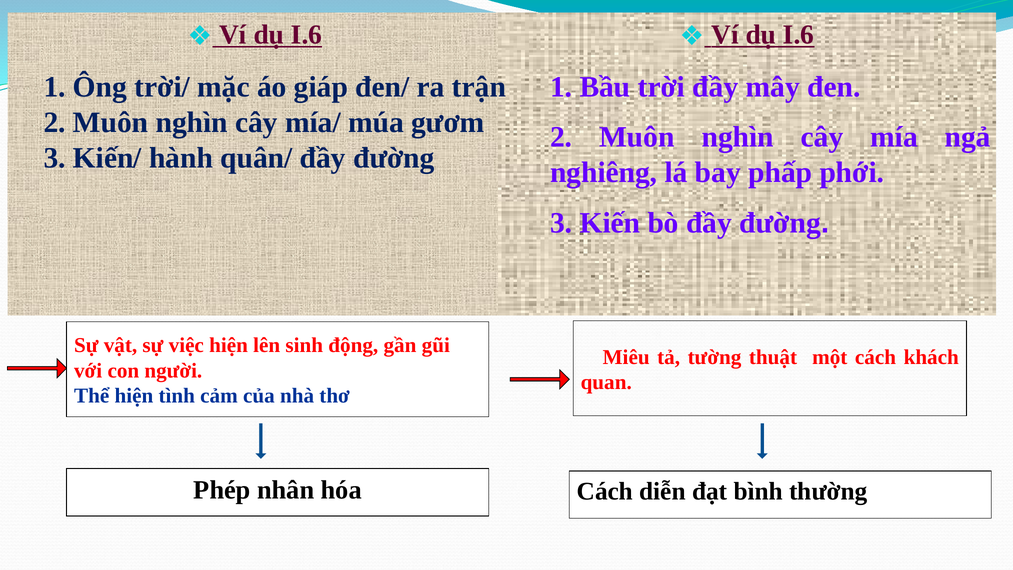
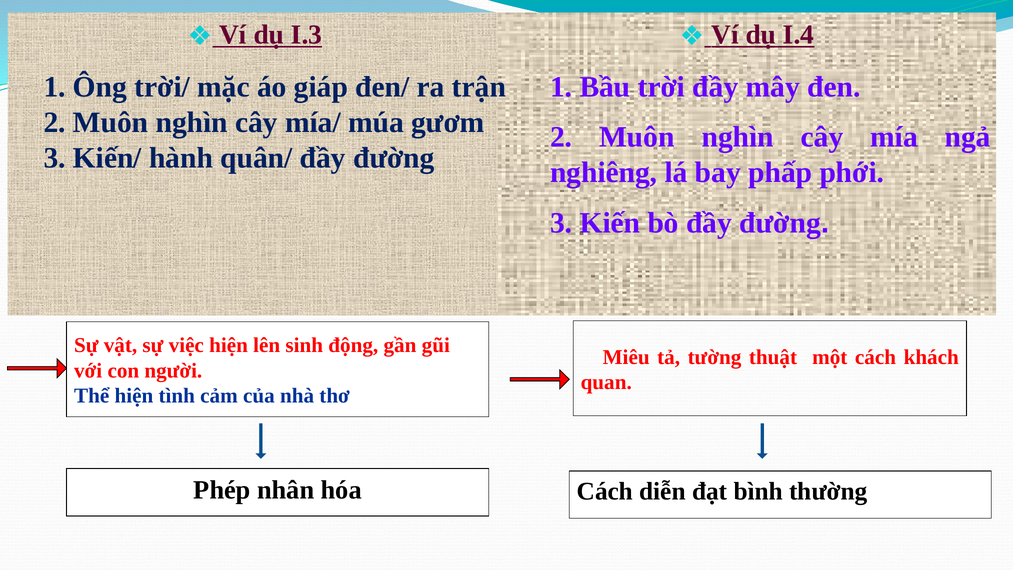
I.6 at (307, 35): I.6 -> I.3
I.6 at (799, 35): I.6 -> I.4
